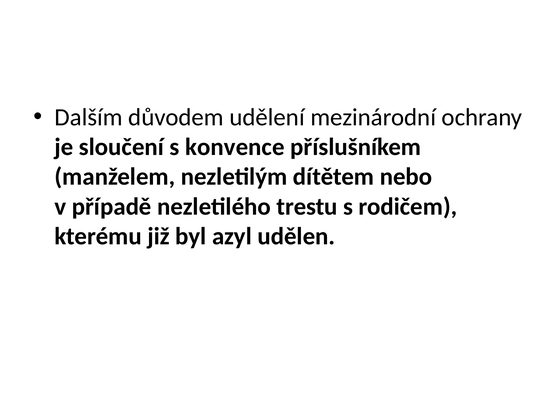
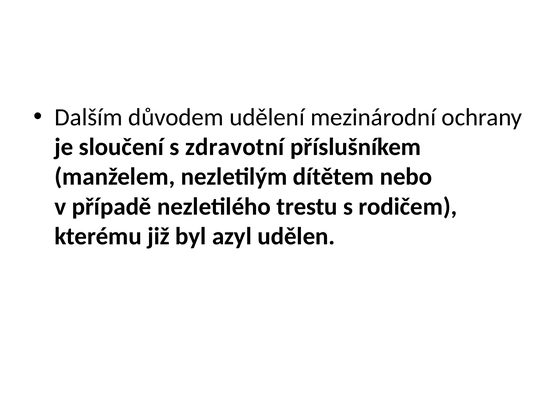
konvence: konvence -> zdravotní
